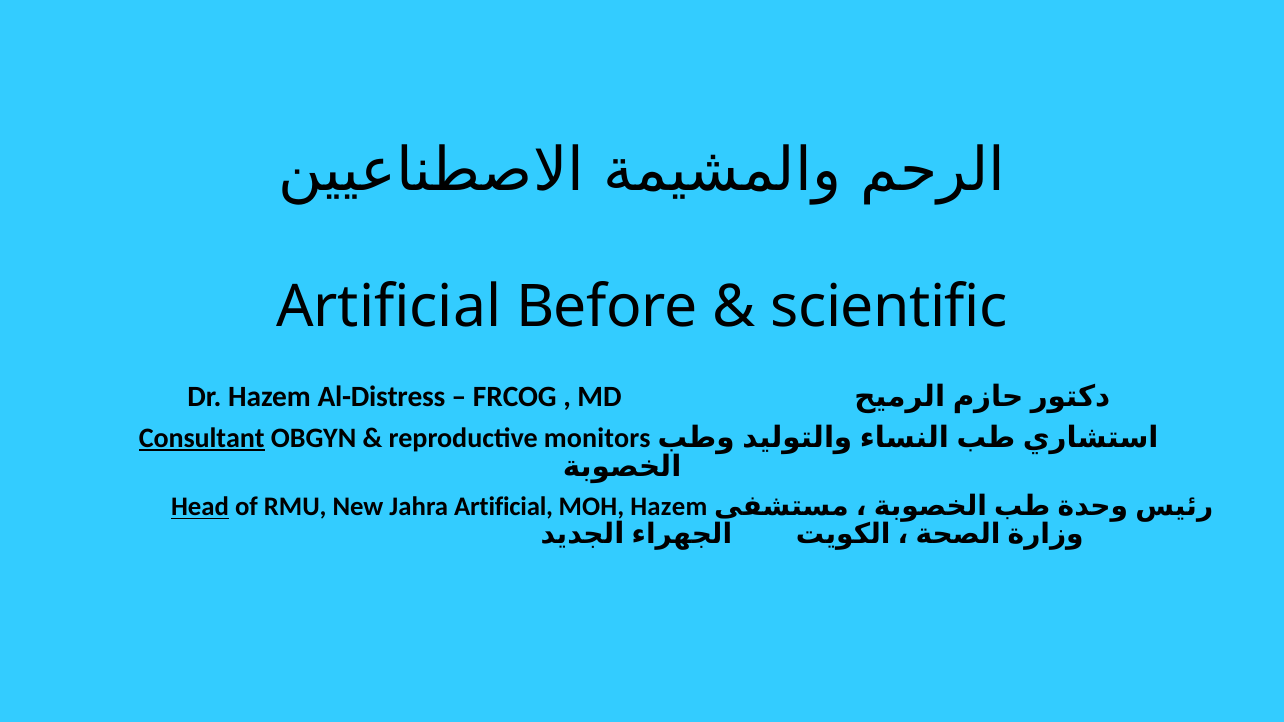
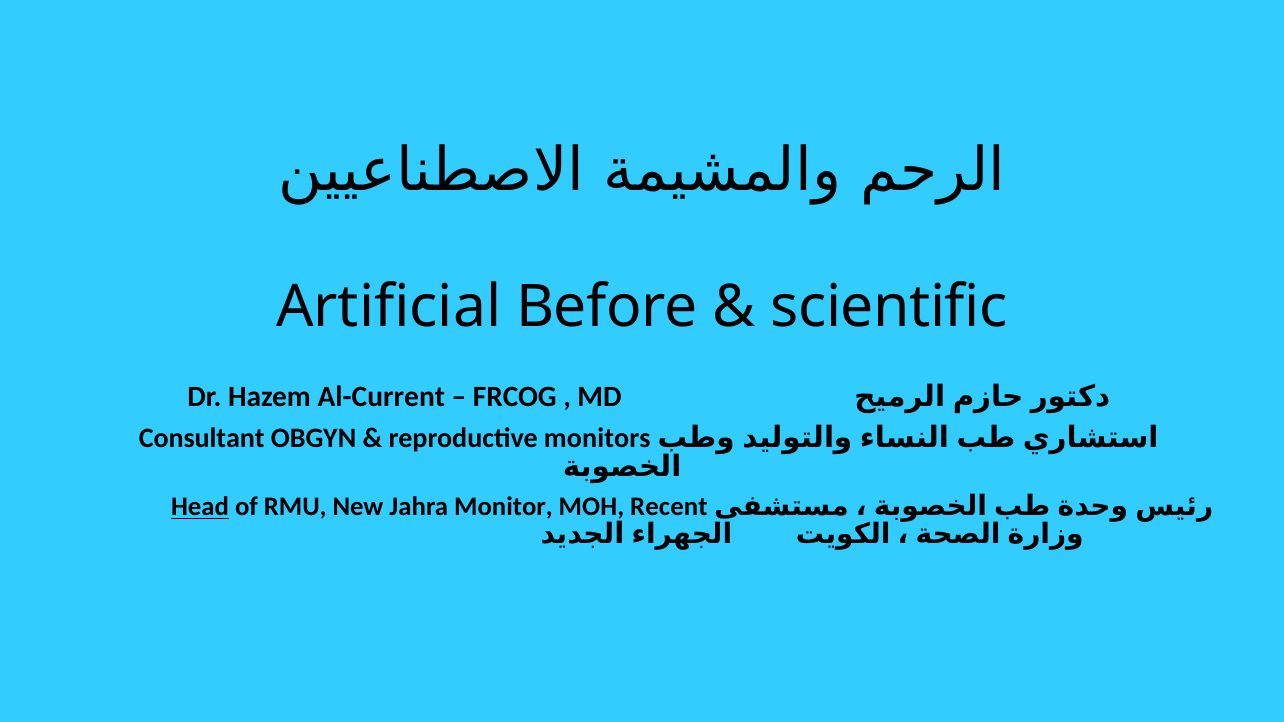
Al-Distress: Al-Distress -> Al-Current
Consultant underline: present -> none
Jahra Artificial: Artificial -> Monitor
MOH Hazem: Hazem -> Recent
